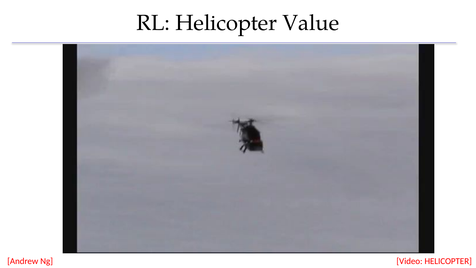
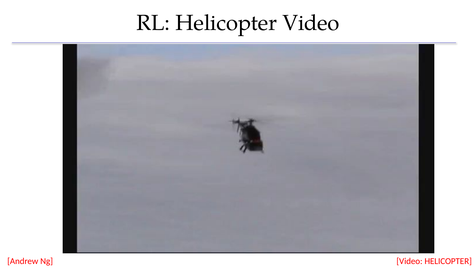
Helicopter Value: Value -> Video
